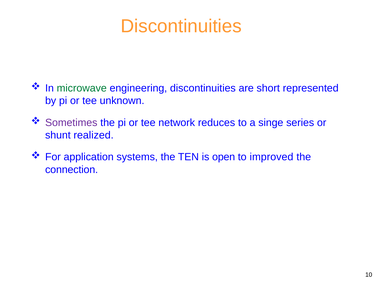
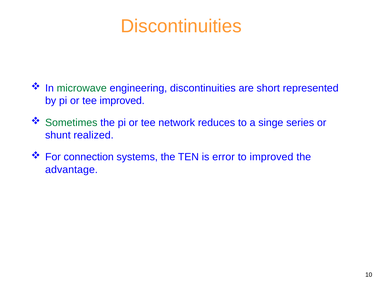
tee unknown: unknown -> improved
Sometimes colour: purple -> green
application: application -> connection
open: open -> error
connection: connection -> advantage
